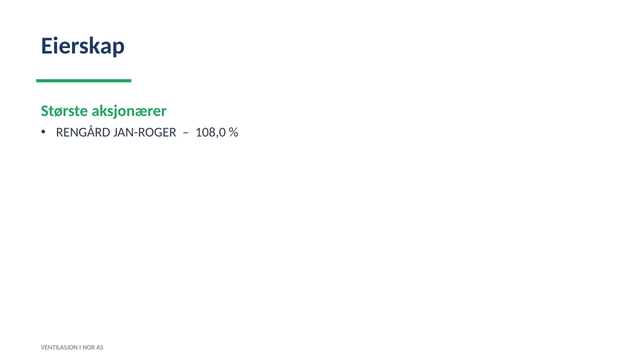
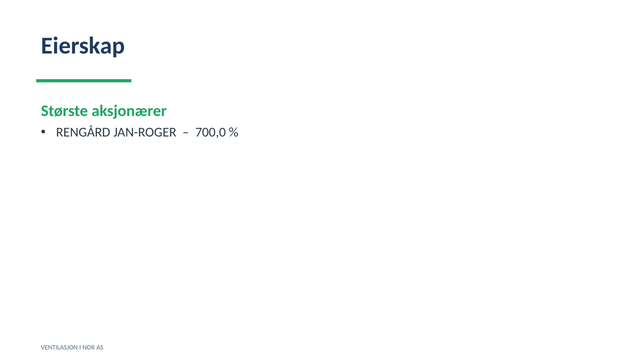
108,0: 108,0 -> 700,0
